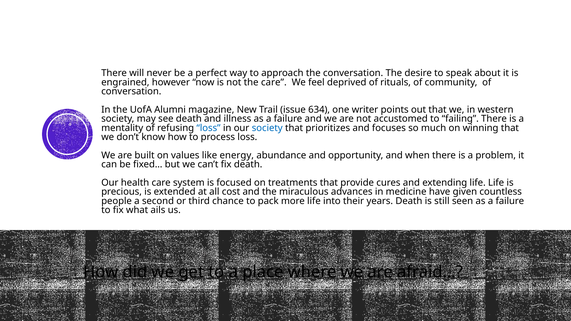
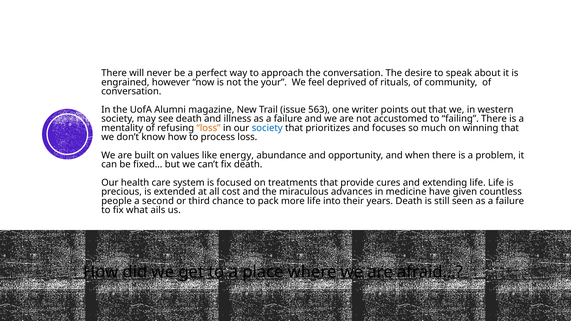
the care: care -> your
634: 634 -> 563
loss at (209, 128) colour: blue -> orange
